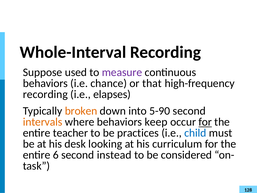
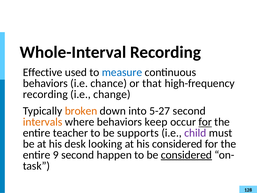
Suppose: Suppose -> Effective
measure colour: purple -> blue
elapses: elapses -> change
5-90: 5-90 -> 5-27
practices: practices -> supports
child colour: blue -> purple
his curriculum: curriculum -> considered
6: 6 -> 9
instead: instead -> happen
considered at (186, 155) underline: none -> present
